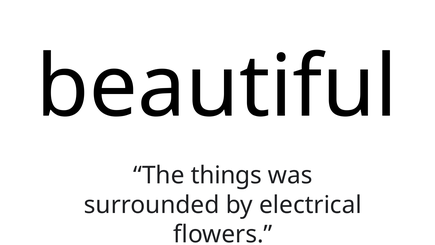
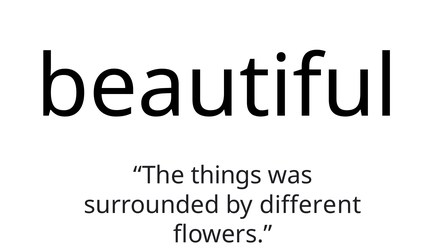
electrical: electrical -> different
